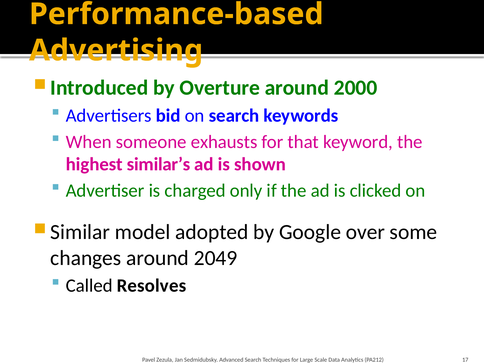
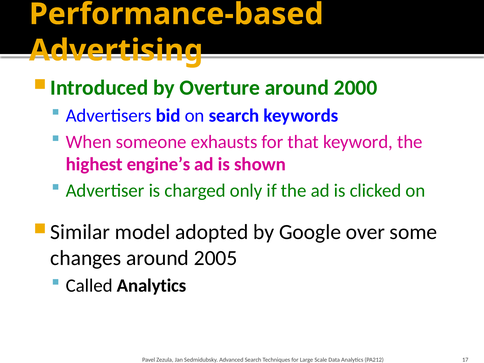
similar’s: similar’s -> engine’s
2049: 2049 -> 2005
Called Resolves: Resolves -> Analytics
